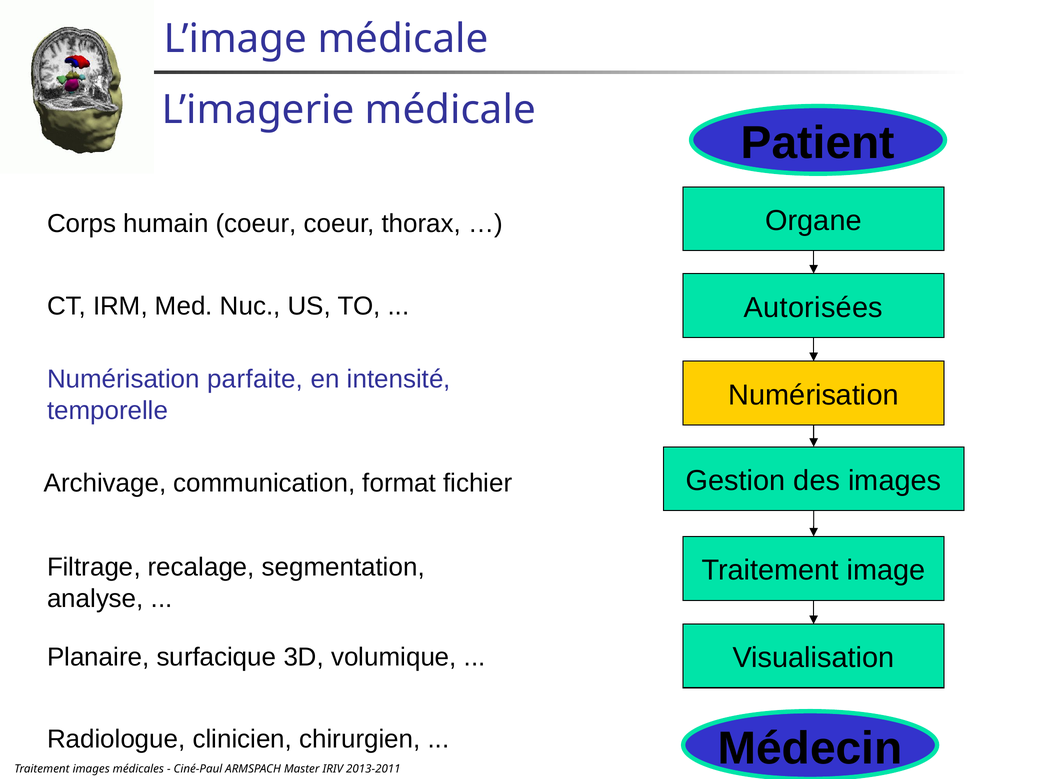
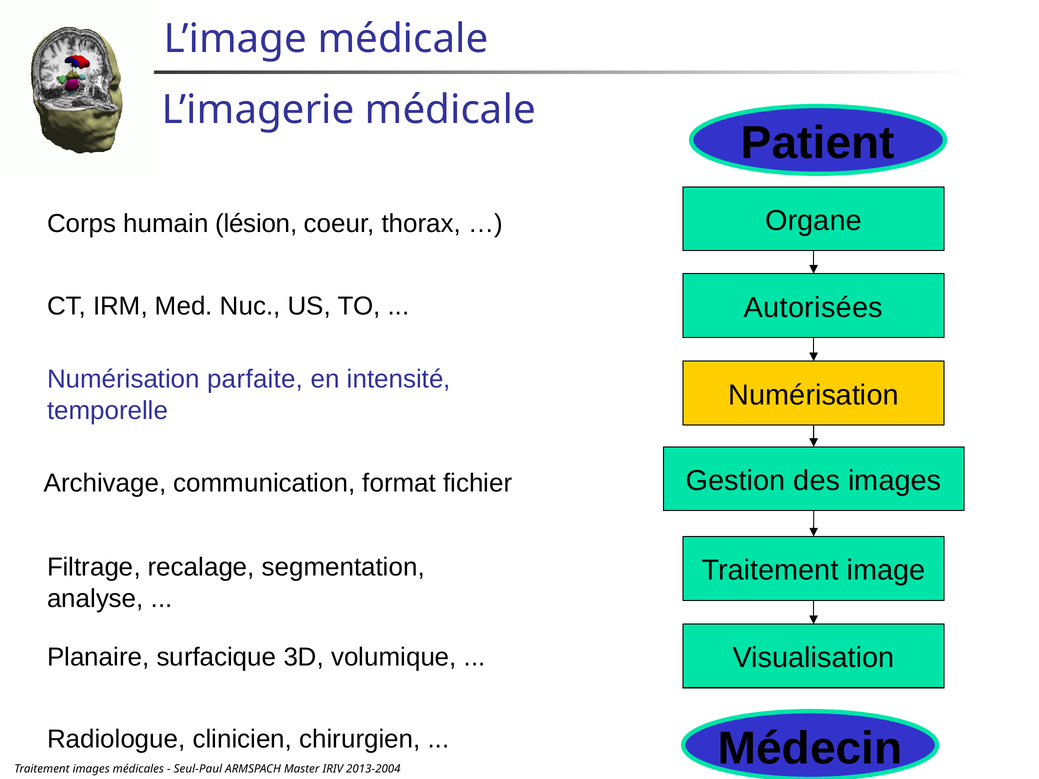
humain coeur: coeur -> lésion
Ciné-Paul: Ciné-Paul -> Seul-Paul
2013-2011: 2013-2011 -> 2013-2004
